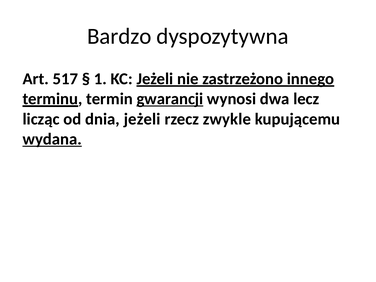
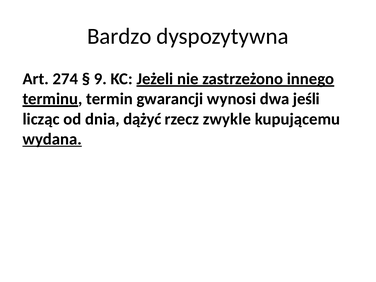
517: 517 -> 274
1: 1 -> 9
gwarancji underline: present -> none
lecz: lecz -> jeśli
dnia jeżeli: jeżeli -> dążyć
